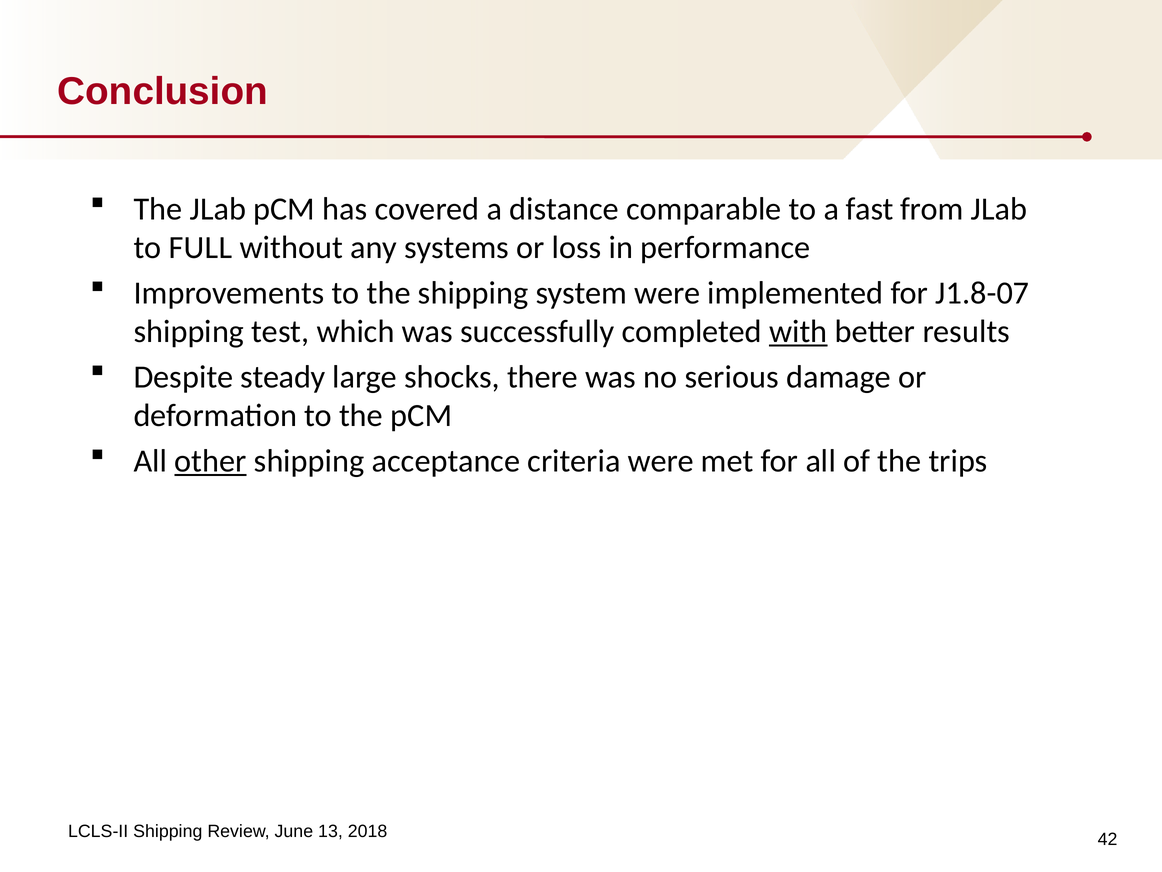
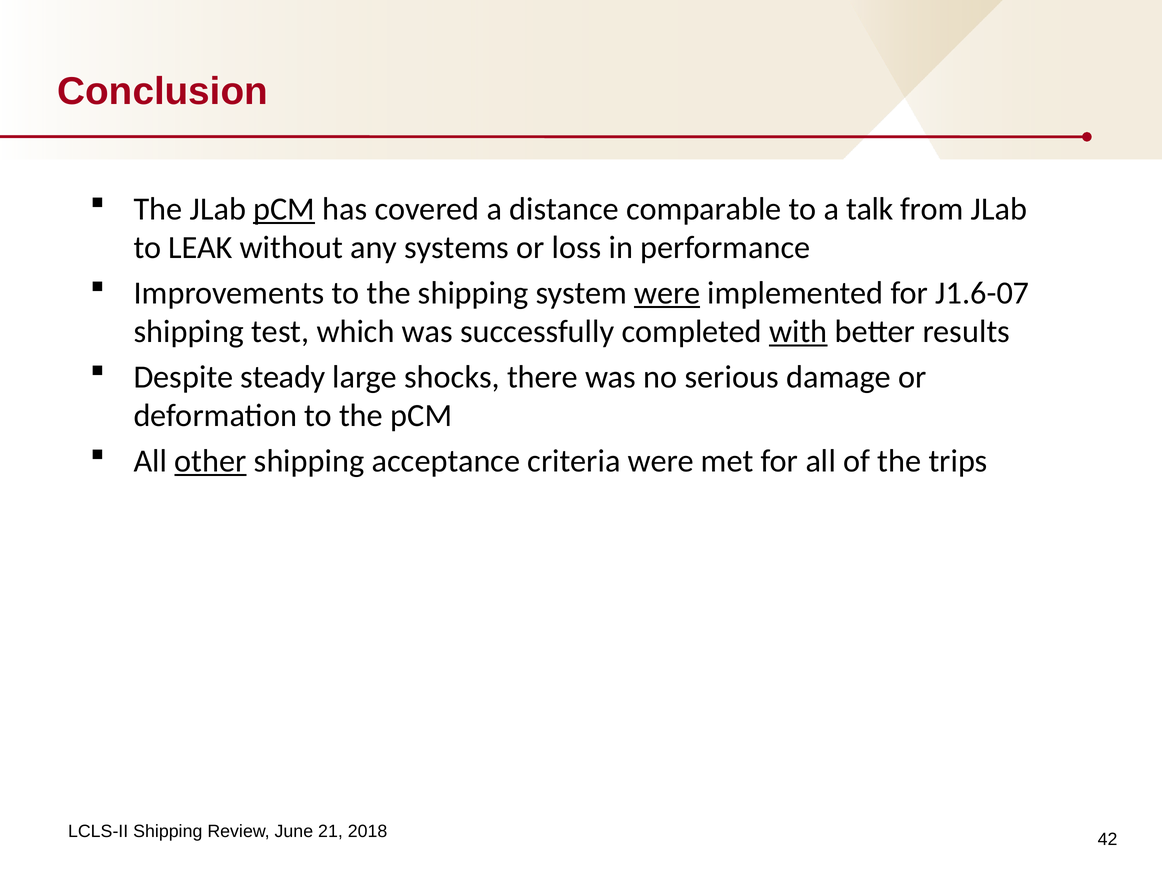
pCM at (284, 209) underline: none -> present
fast: fast -> talk
FULL: FULL -> LEAK
were at (667, 293) underline: none -> present
J1.8-07: J1.8-07 -> J1.6-07
13: 13 -> 21
